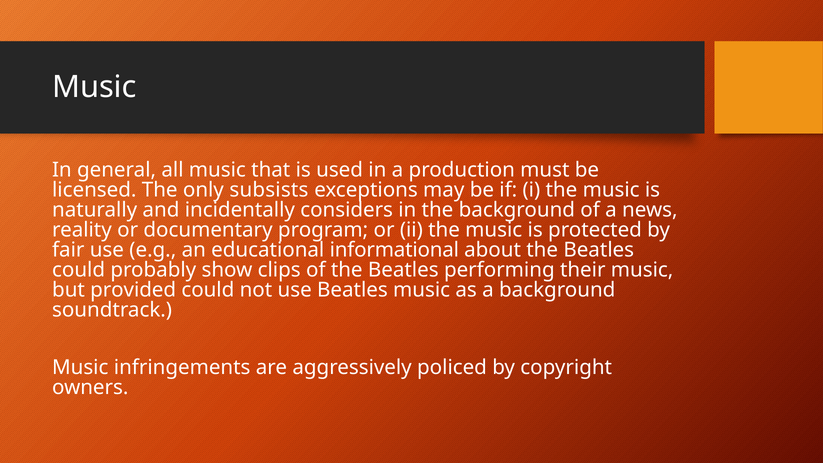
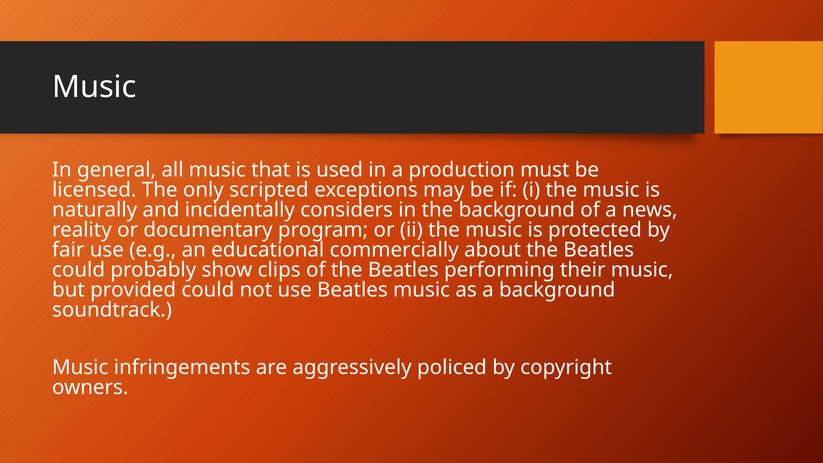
subsists: subsists -> scripted
informational: informational -> commercially
